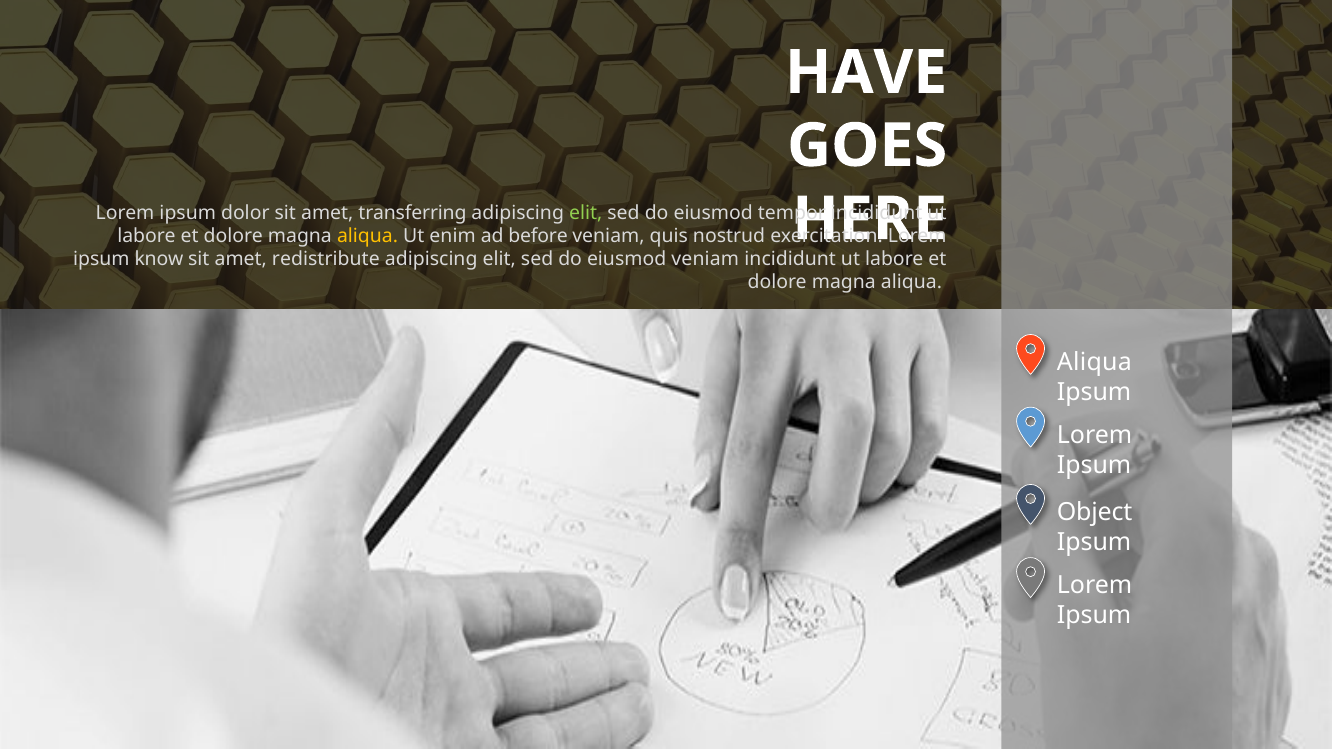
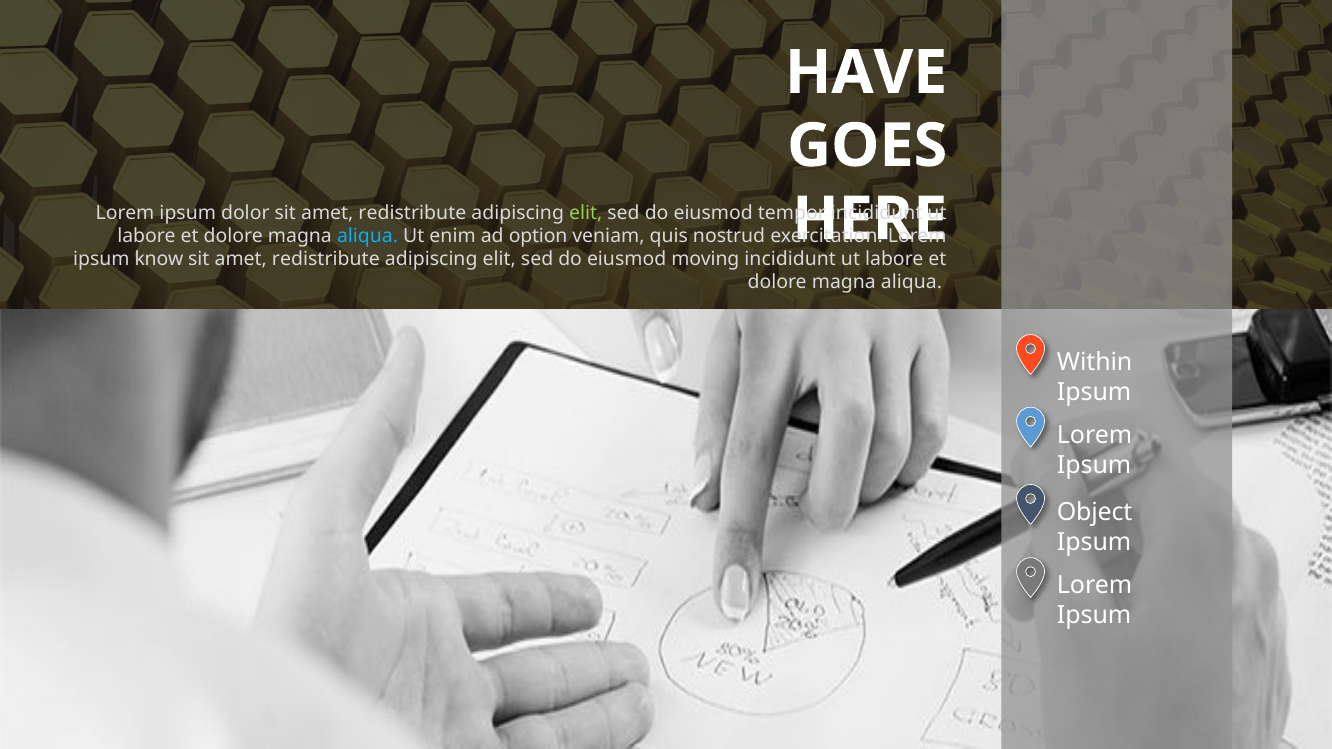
dolor sit amet transferring: transferring -> redistribute
aliqua at (368, 236) colour: yellow -> light blue
before: before -> option
eiusmod veniam: veniam -> moving
Aliqua at (1094, 363): Aliqua -> Within
